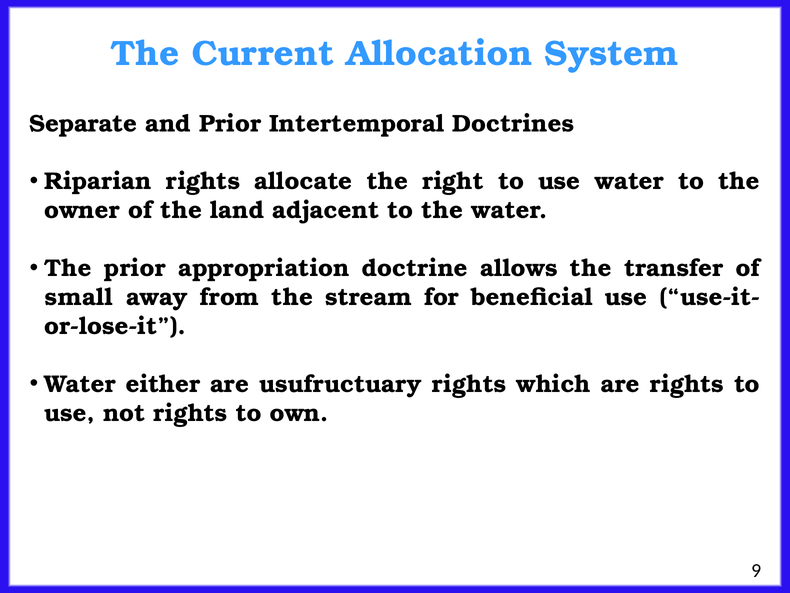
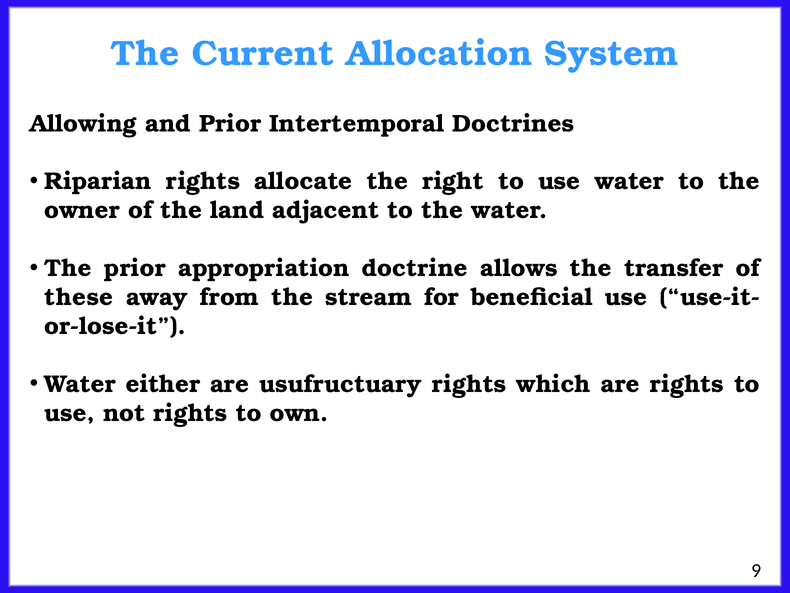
Separate: Separate -> Allowing
small: small -> these
